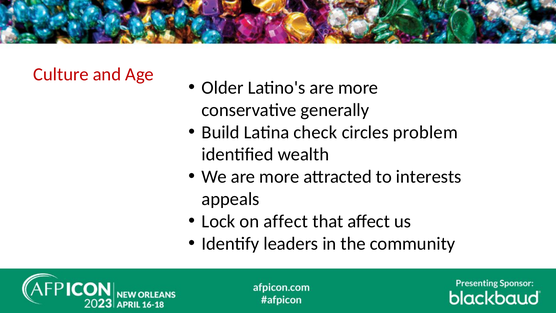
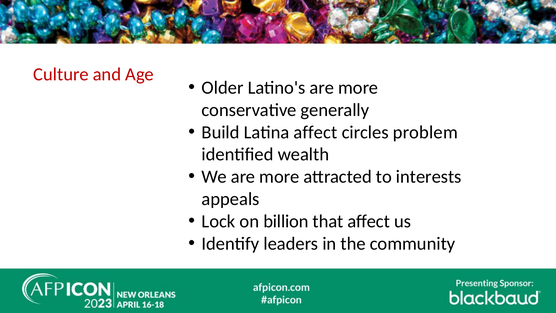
Latina check: check -> affect
on affect: affect -> billion
